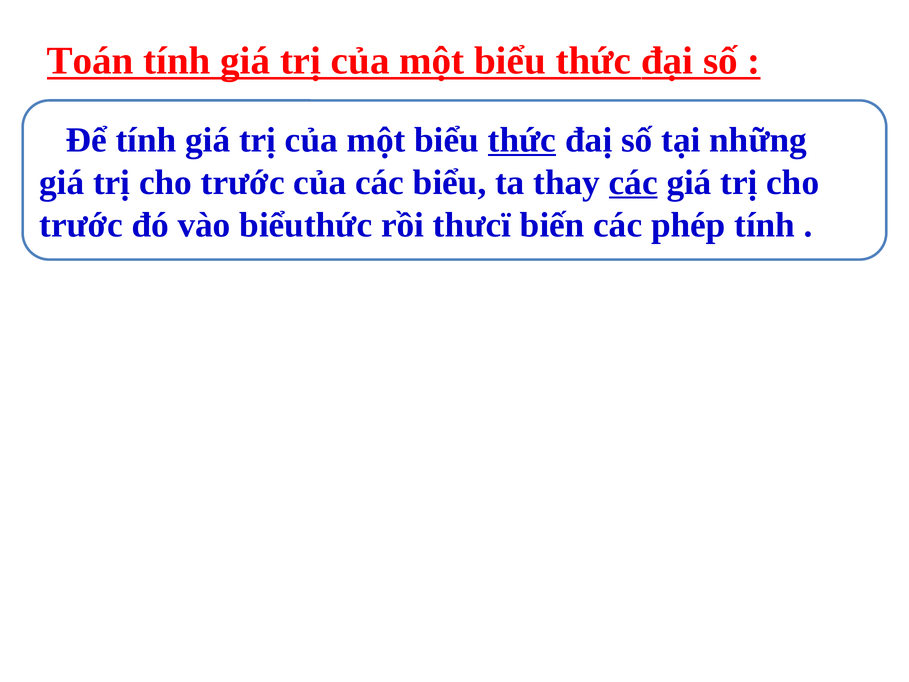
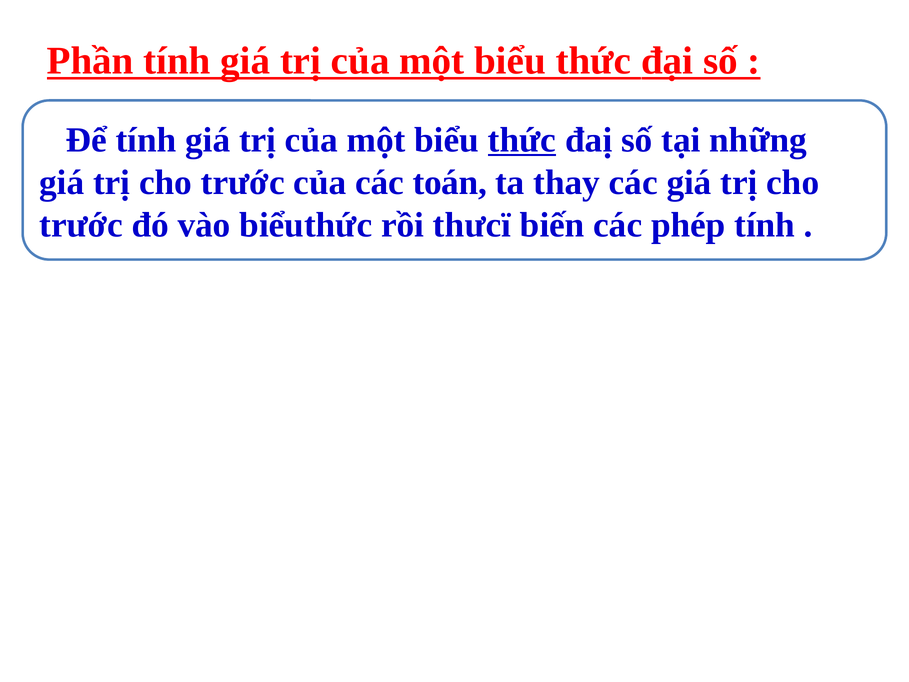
Toán: Toán -> Phần
các biểu: biểu -> toán
các at (633, 182) underline: present -> none
